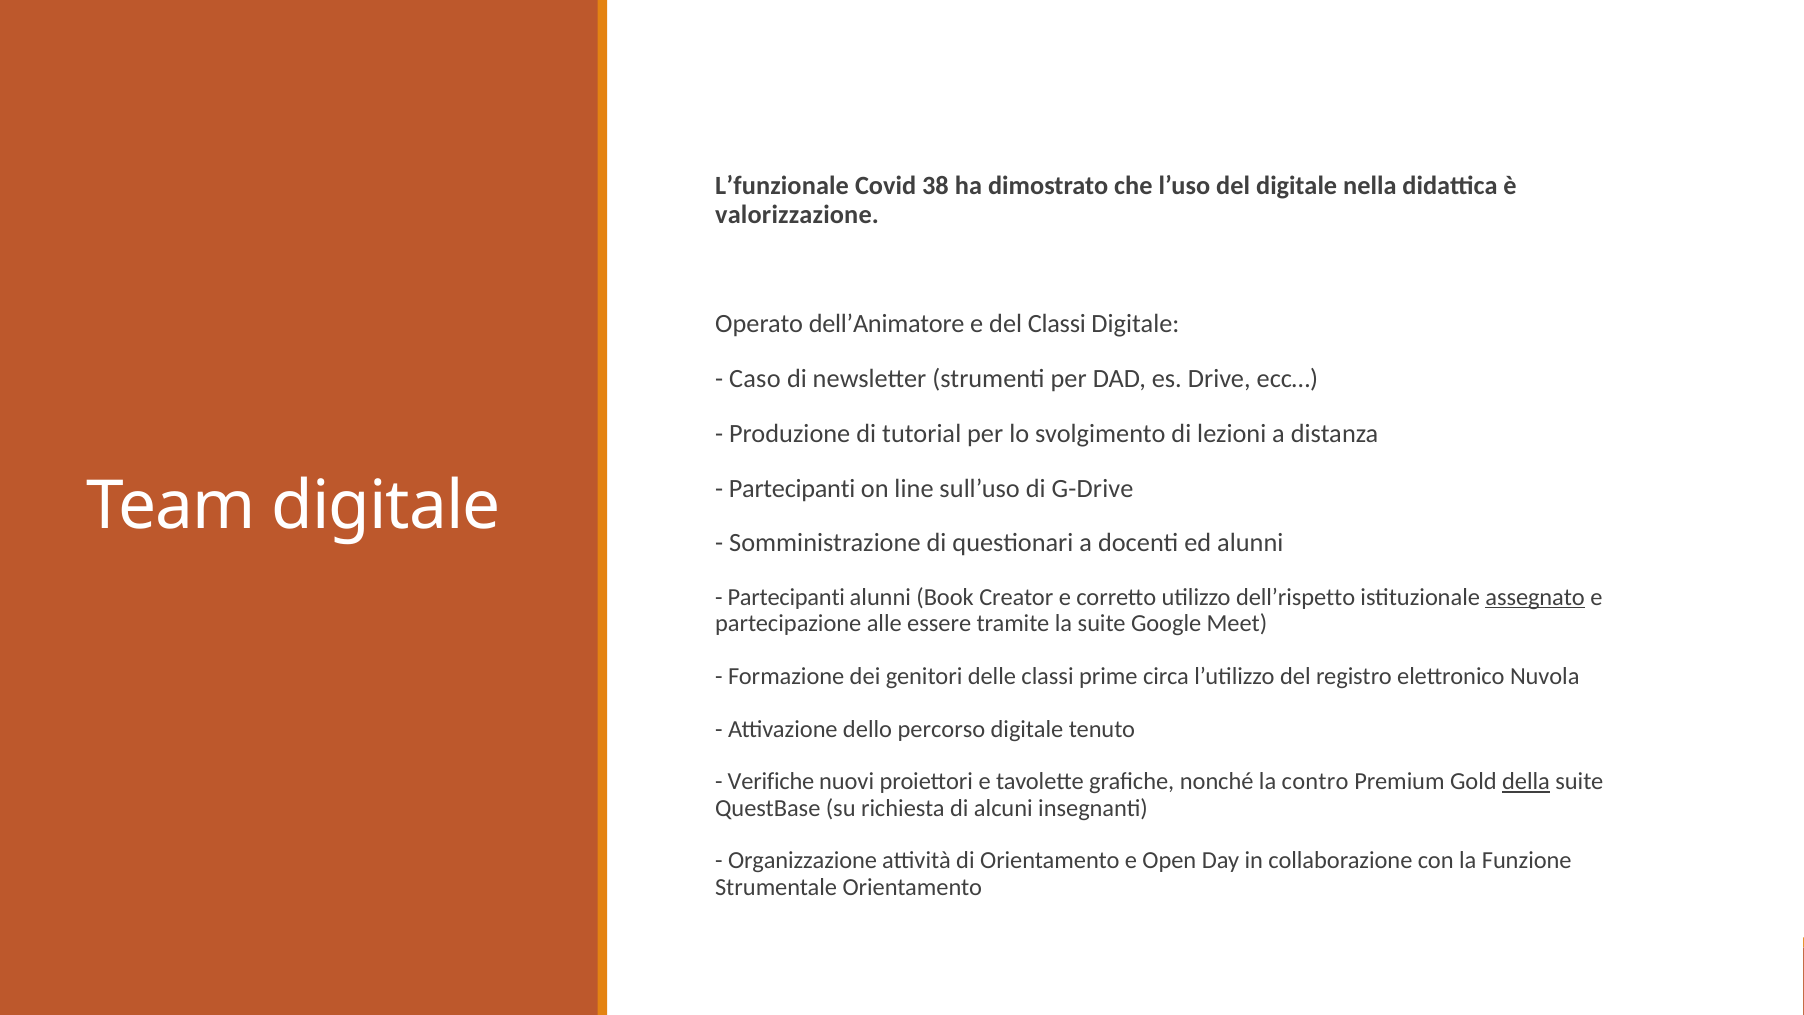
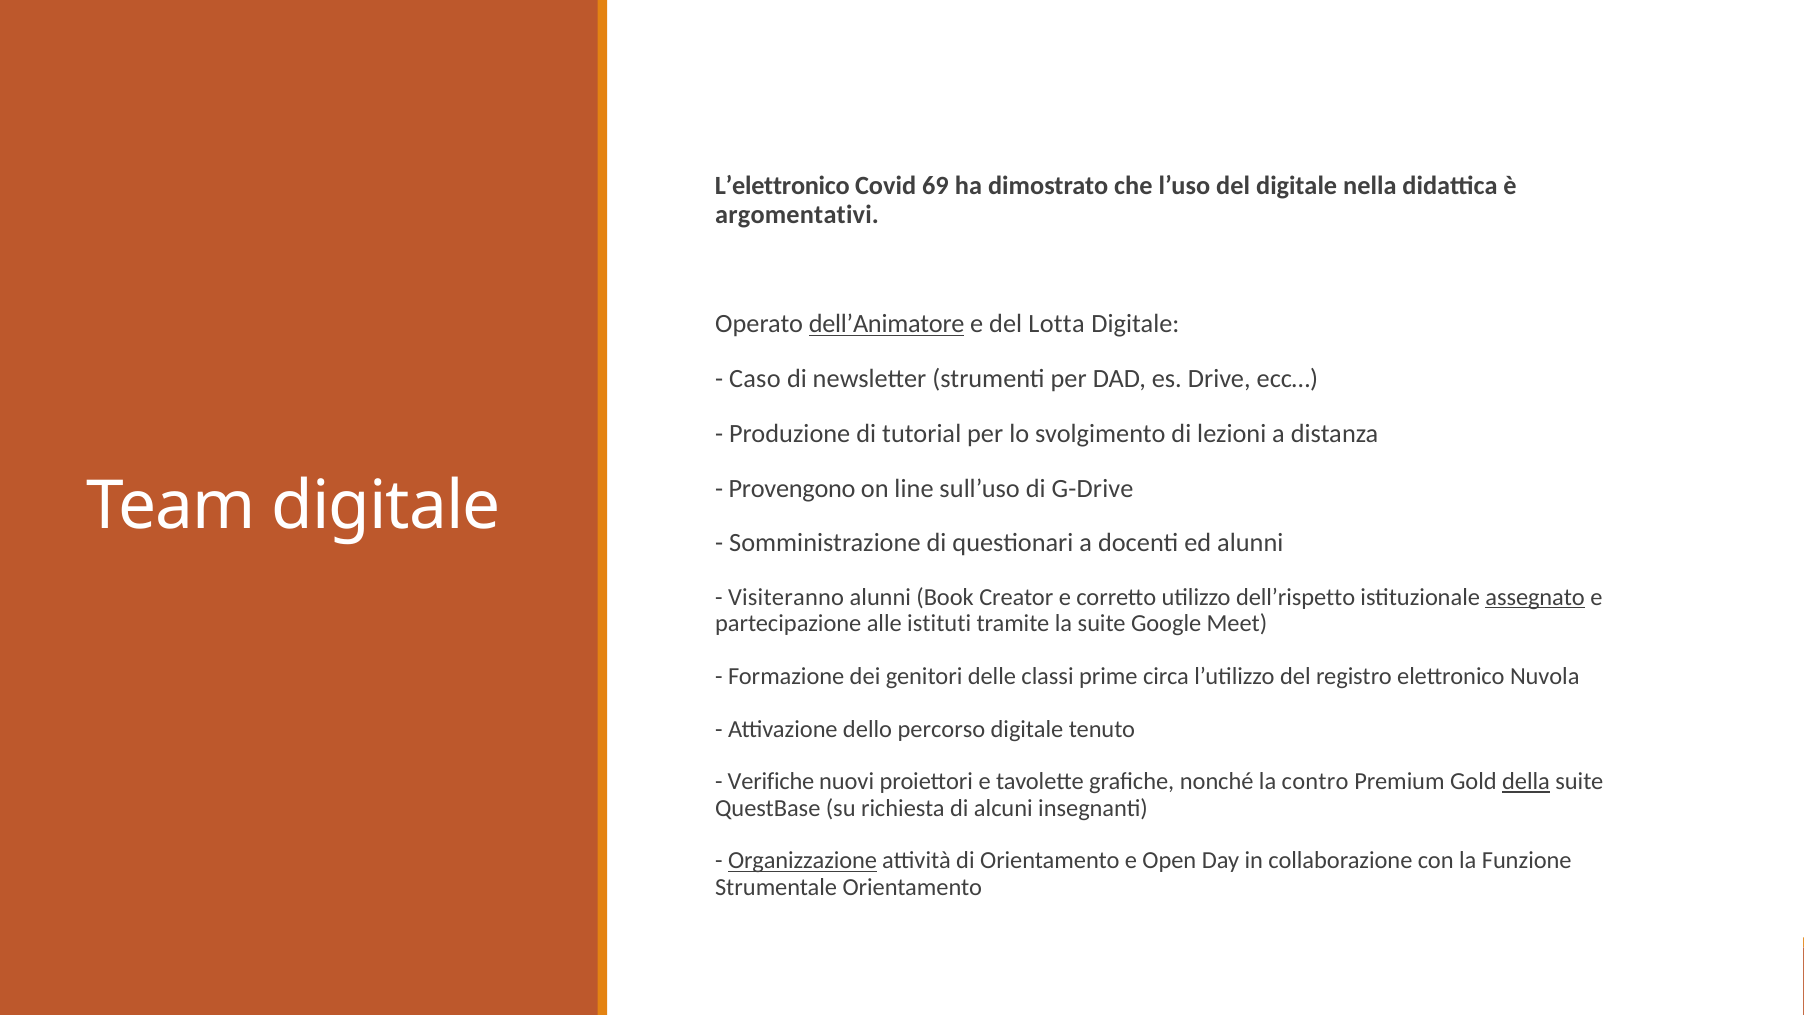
L’funzionale: L’funzionale -> L’elettronico
38: 38 -> 69
valorizzazione: valorizzazione -> argomentativi
dell’Animatore underline: none -> present
del Classi: Classi -> Lotta
Partecipanti at (792, 488): Partecipanti -> Provengono
Partecipanti at (786, 597): Partecipanti -> Visiteranno
essere: essere -> istituti
Organizzazione underline: none -> present
